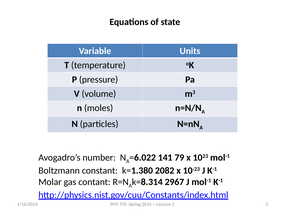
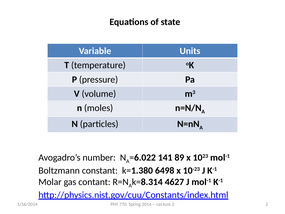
79: 79 -> 89
2082: 2082 -> 6498
2967: 2967 -> 4627
